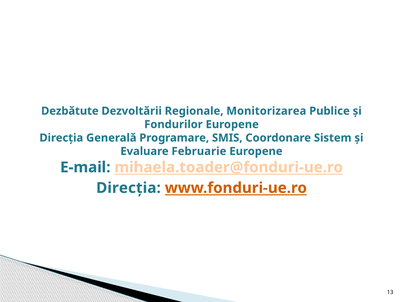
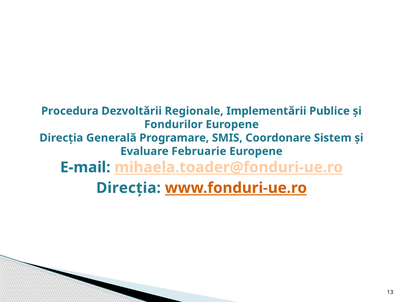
Dezbătute: Dezbătute -> Procedura
Monitorizarea: Monitorizarea -> Implementării
